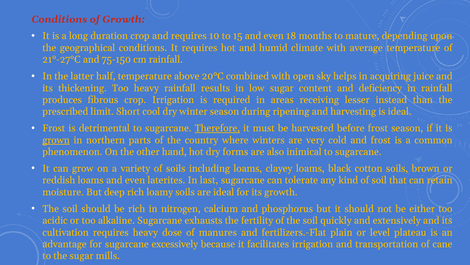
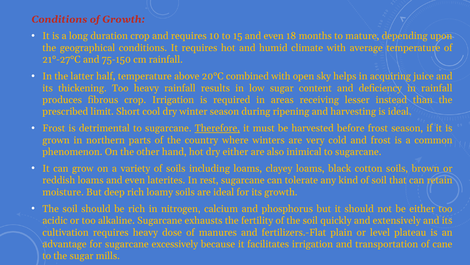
grown underline: present -> none
dry forms: forms -> either
last: last -> rest
